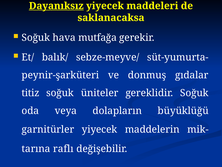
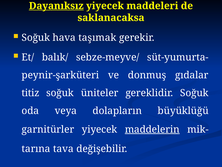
mutfağa: mutfağa -> taşımak
maddelerin underline: none -> present
raflı: raflı -> tava
